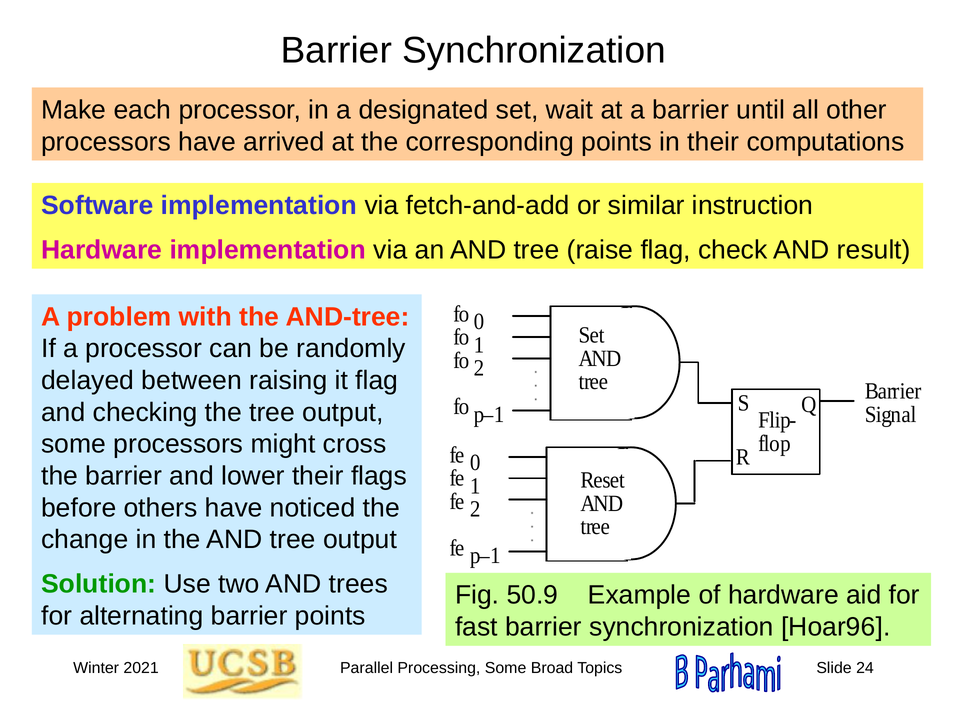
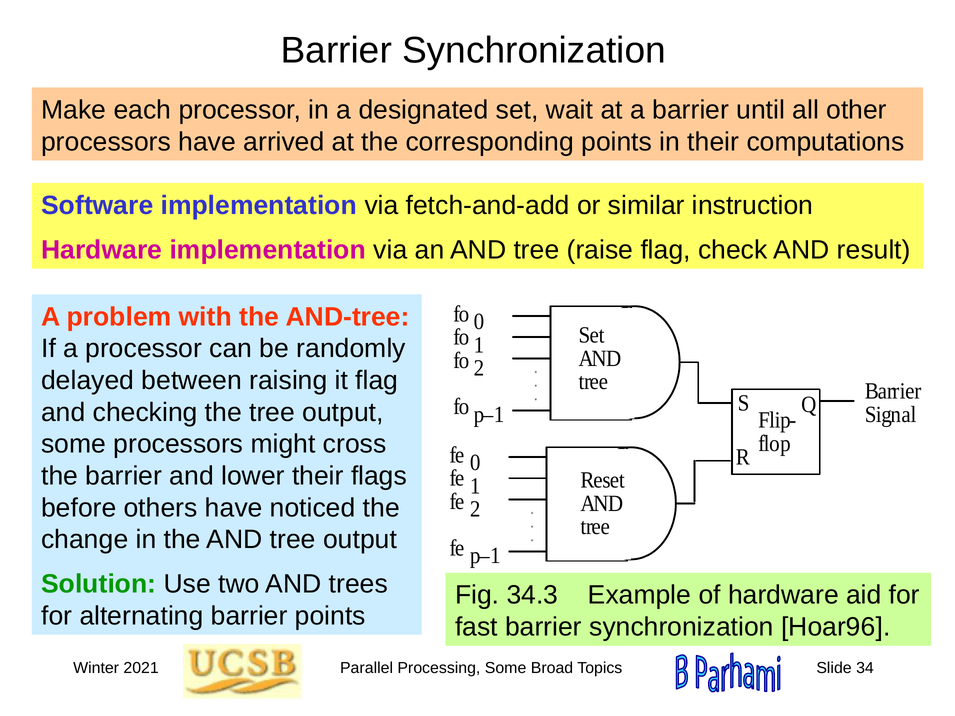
50.9: 50.9 -> 34.3
24: 24 -> 34
